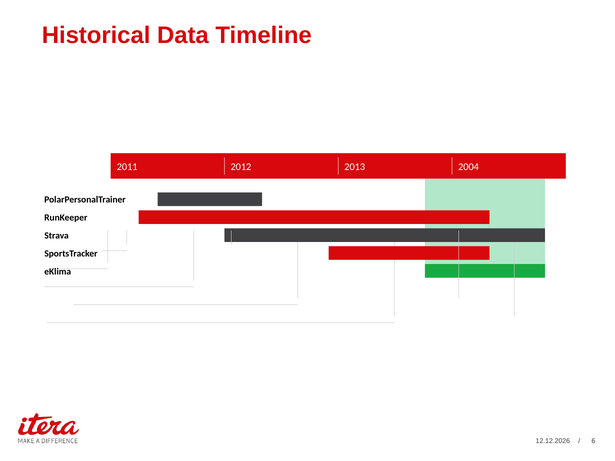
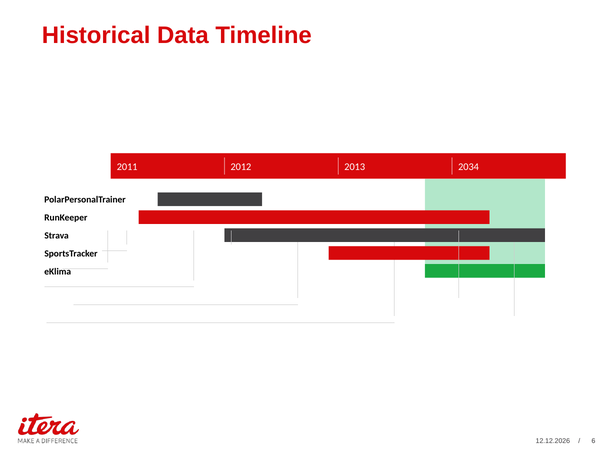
2004: 2004 -> 2034
